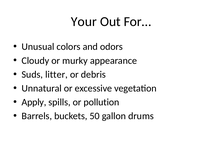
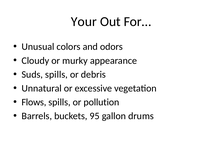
Suds litter: litter -> spills
Apply: Apply -> Flows
50: 50 -> 95
